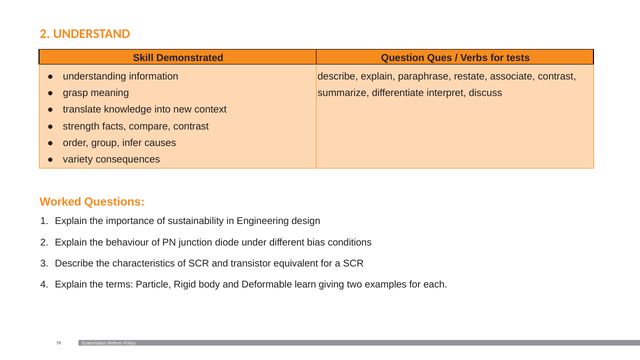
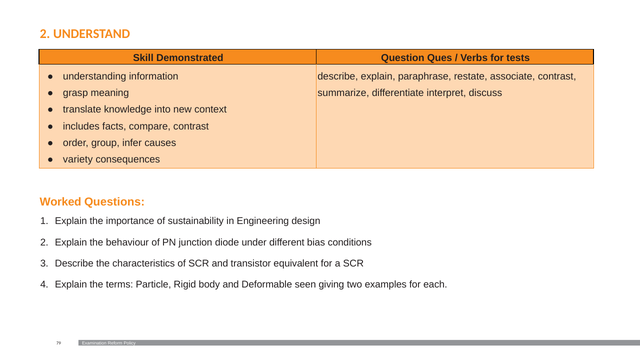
strength: strength -> includes
learn: learn -> seen
